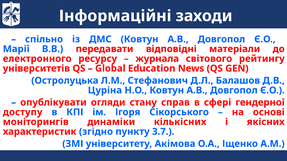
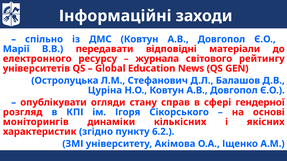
доступу: доступу -> розгляд
3.7: 3.7 -> 6.2
